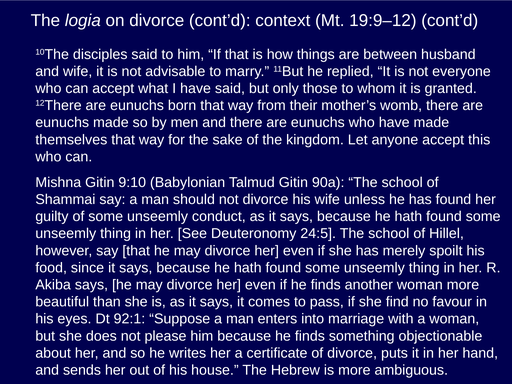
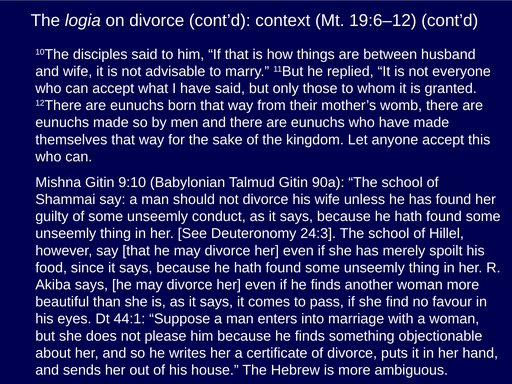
19:9–12: 19:9–12 -> 19:6–12
24:5: 24:5 -> 24:3
92:1: 92:1 -> 44:1
